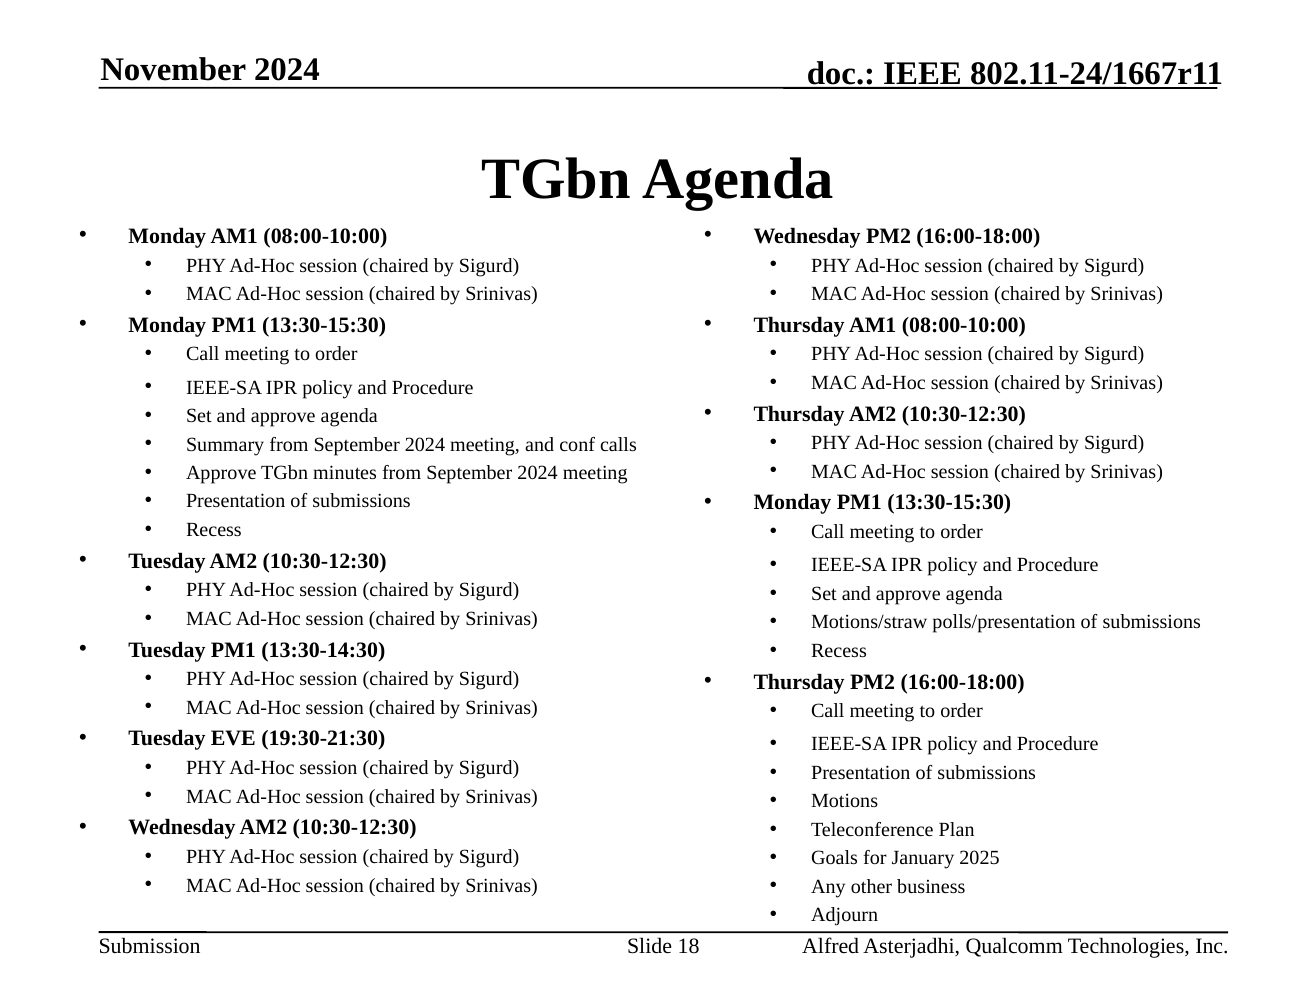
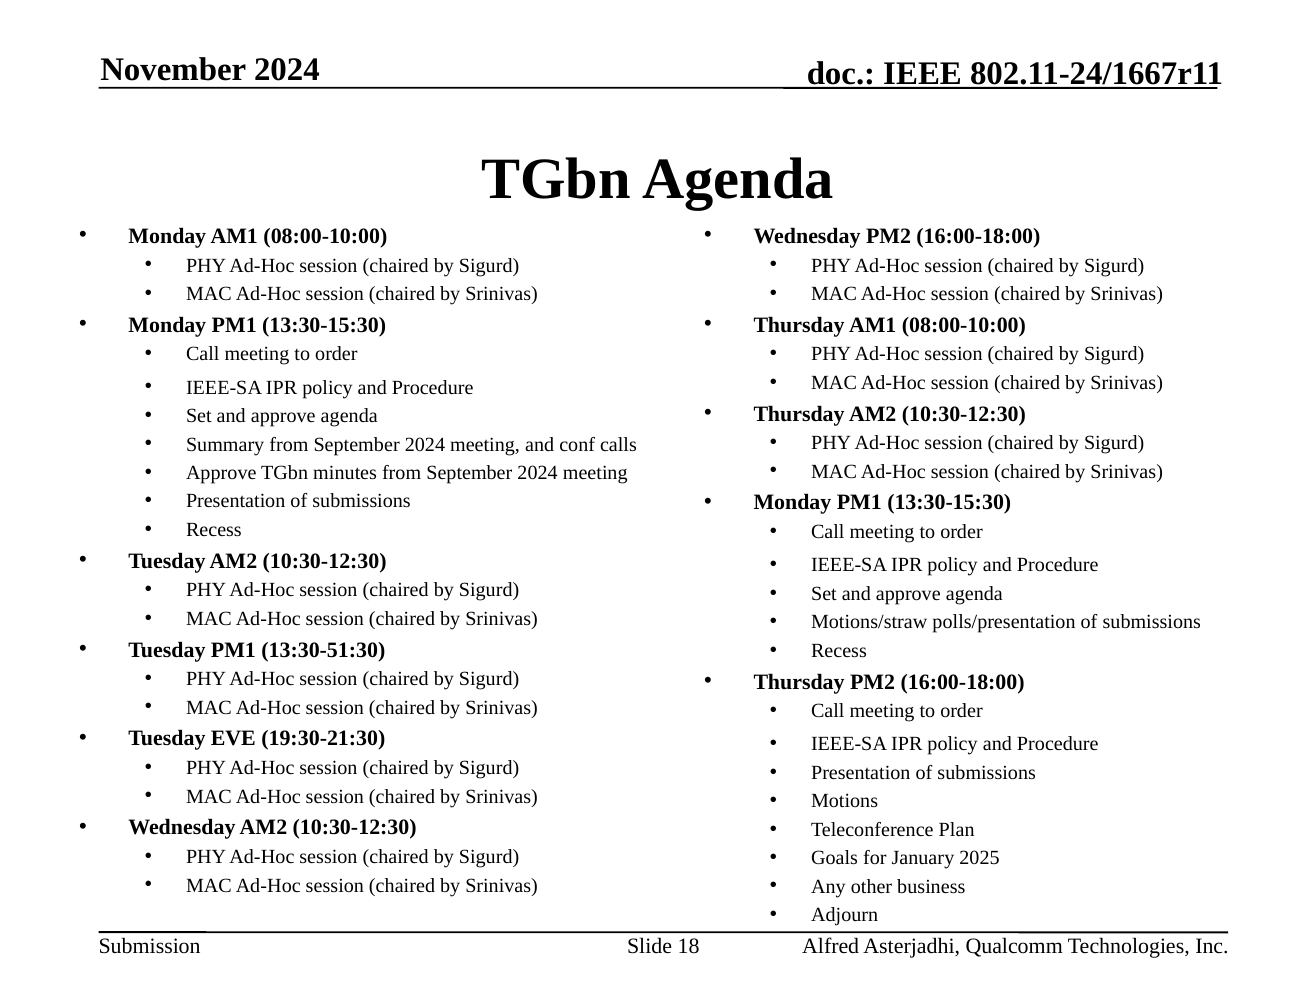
13:30-14:30: 13:30-14:30 -> 13:30-51:30
